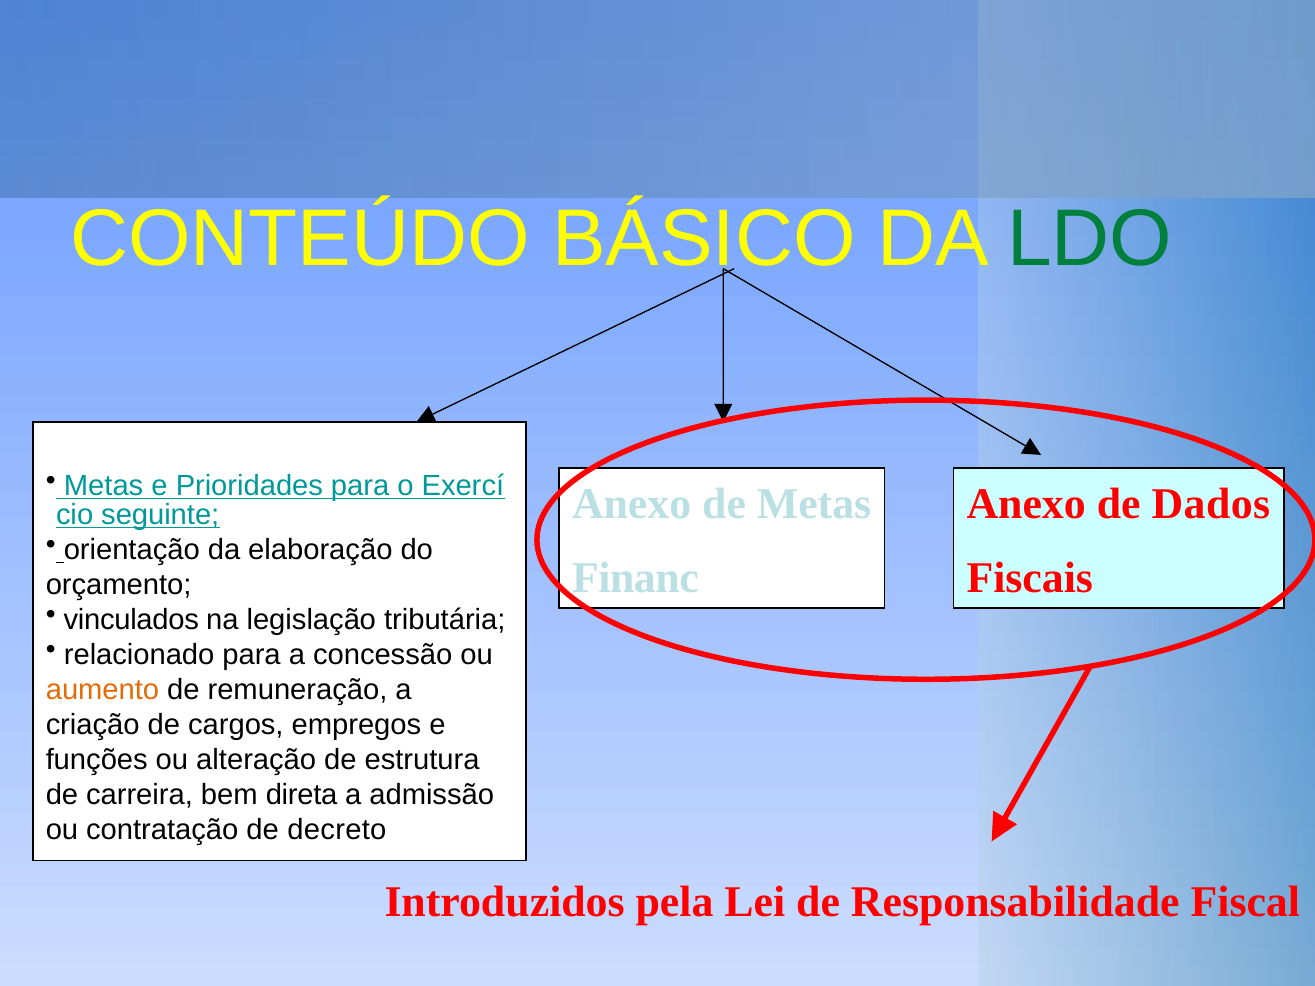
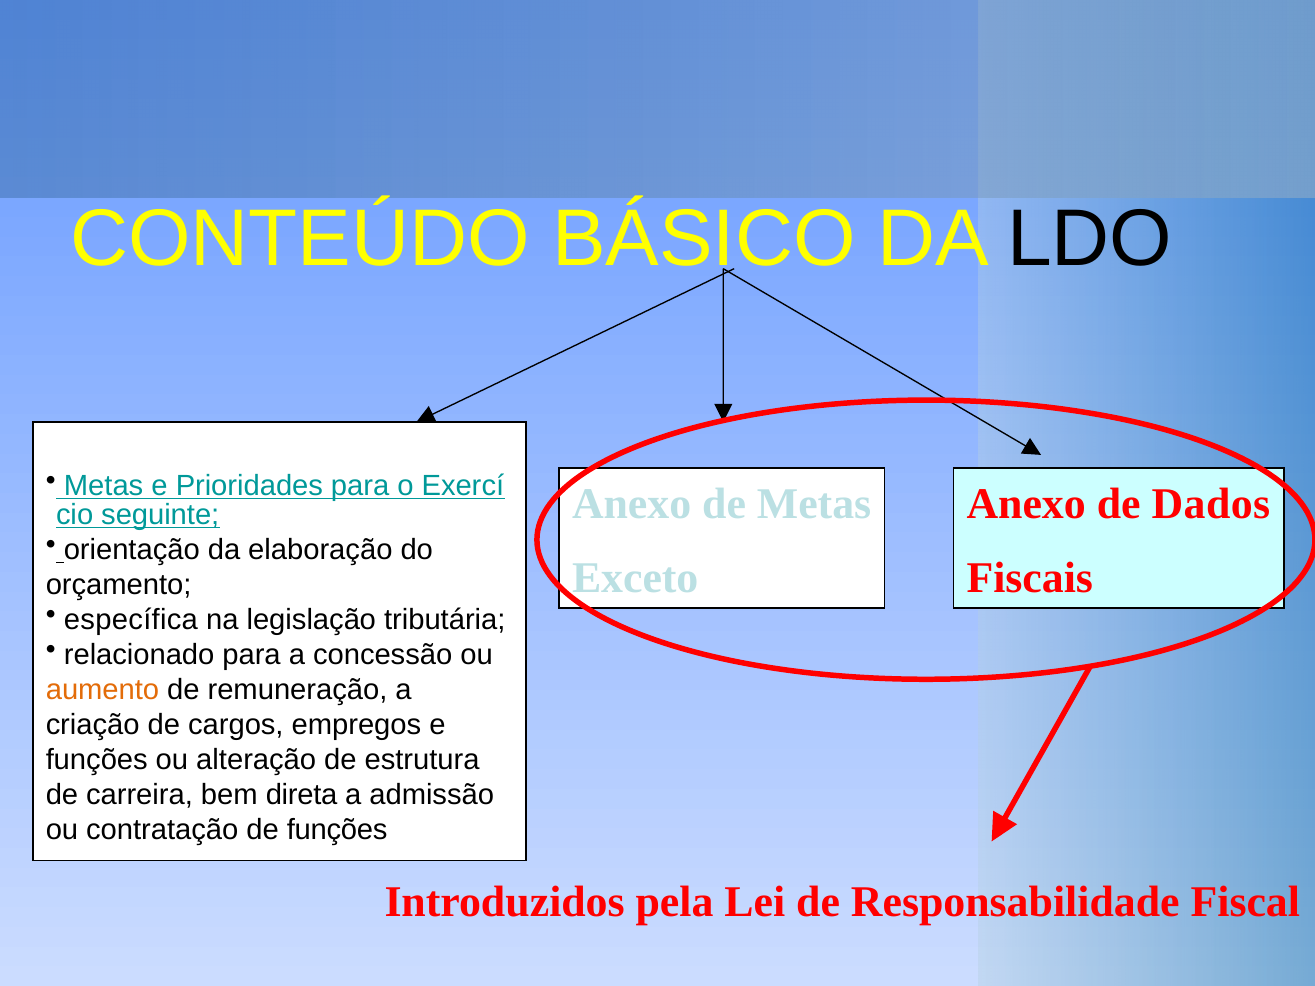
LDO colour: green -> black
Financ: Financ -> Exceto
vinculados: vinculados -> específica
de decreto: decreto -> funções
